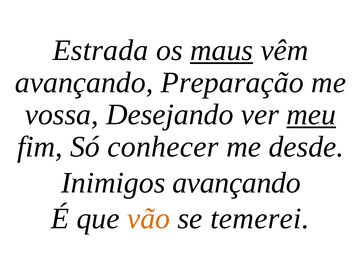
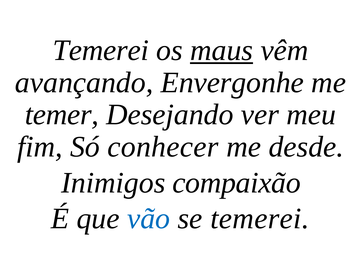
Estrada at (100, 50): Estrada -> Temerei
Preparação: Preparação -> Envergonhe
vossa: vossa -> temer
meu underline: present -> none
Inimigos avançando: avançando -> compaixão
vão colour: orange -> blue
